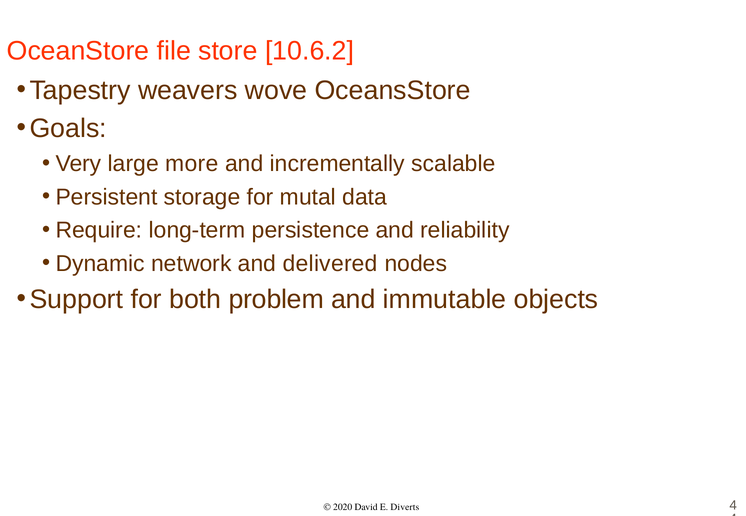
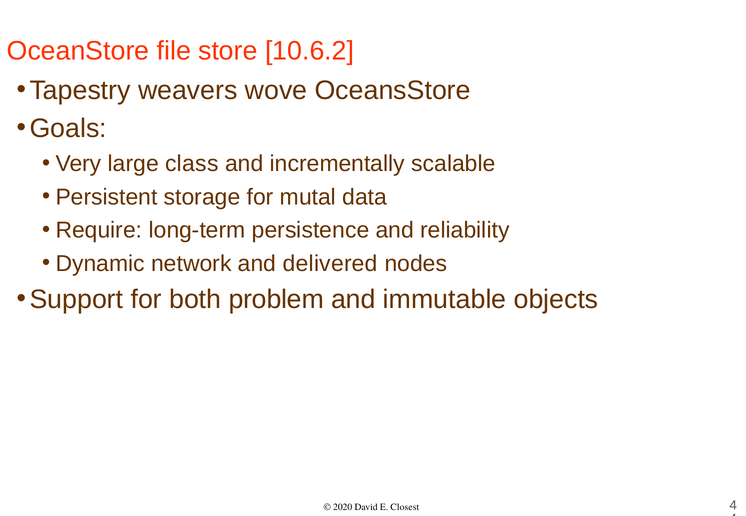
more: more -> class
Diverts: Diverts -> Closest
